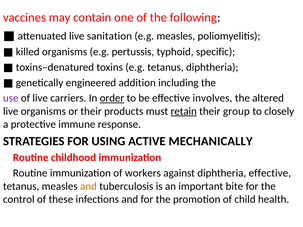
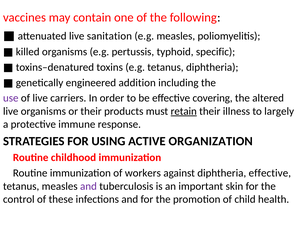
order underline: present -> none
involves: involves -> covering
group: group -> illness
closely: closely -> largely
MECHANICALLY: MECHANICALLY -> ORGANIZATION
and at (88, 186) colour: orange -> purple
bite: bite -> skin
